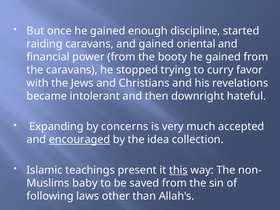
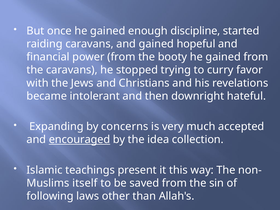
oriental: oriental -> hopeful
this underline: present -> none
baby: baby -> itself
